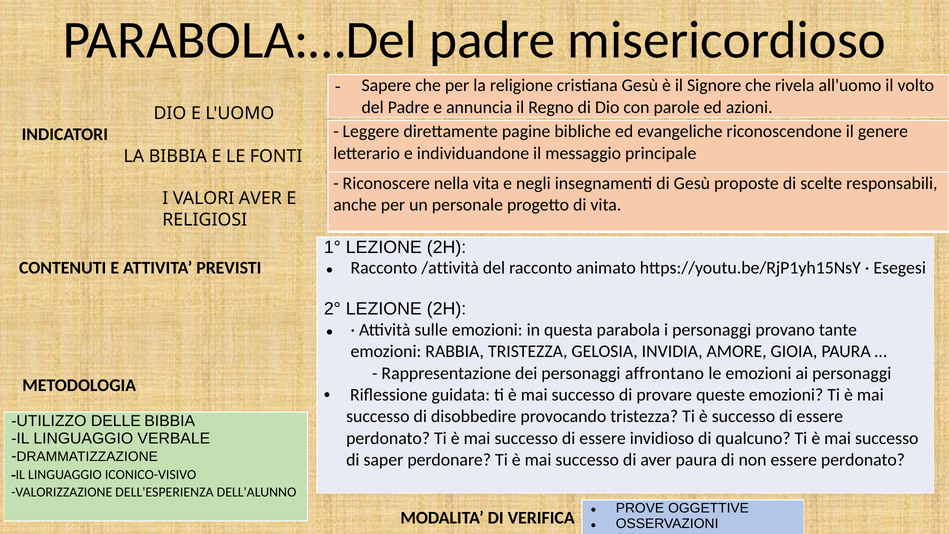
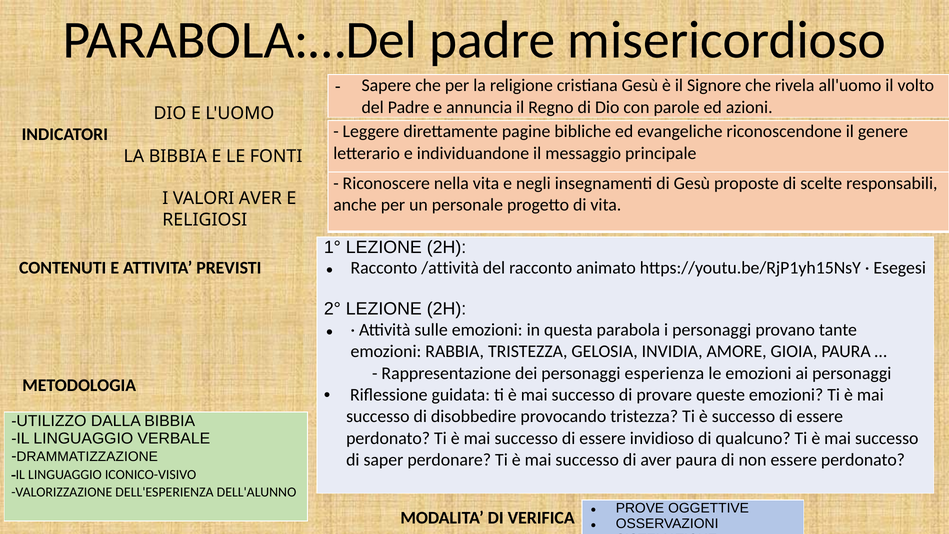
affrontano: affrontano -> esperienza
DELLE: DELLE -> DALLA
